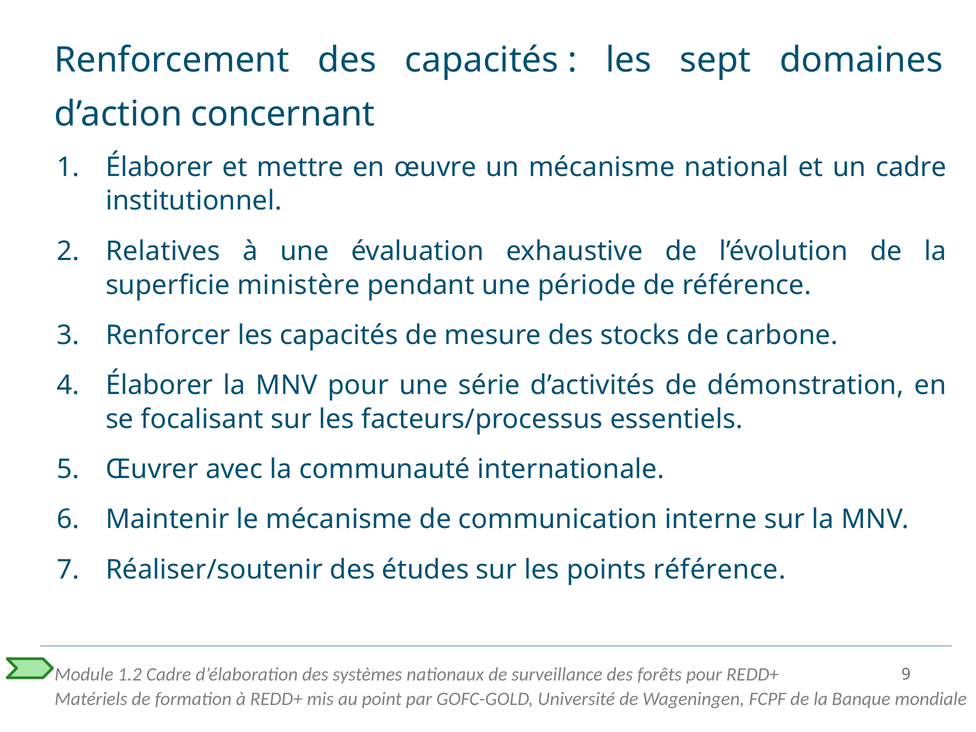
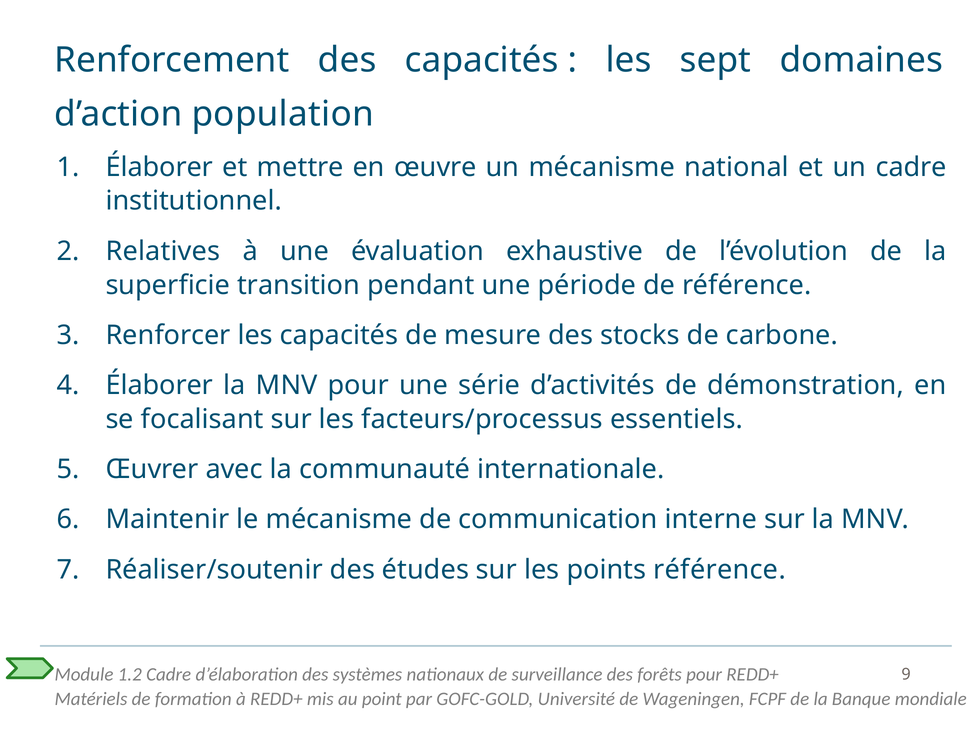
concernant: concernant -> population
ministère: ministère -> transition
